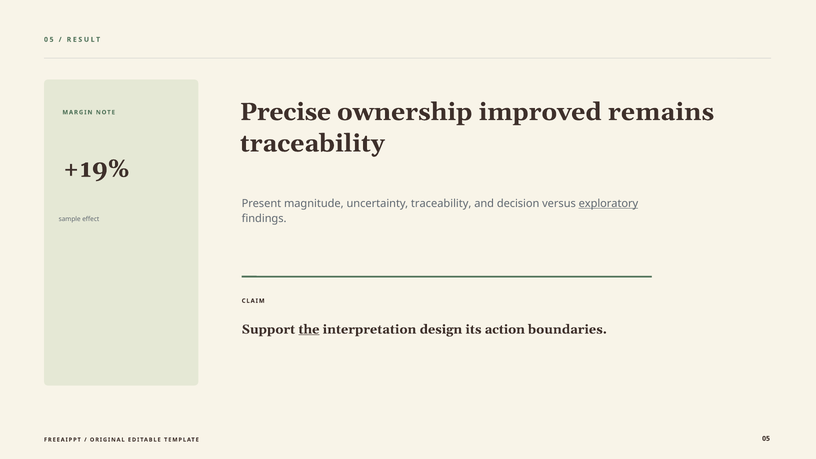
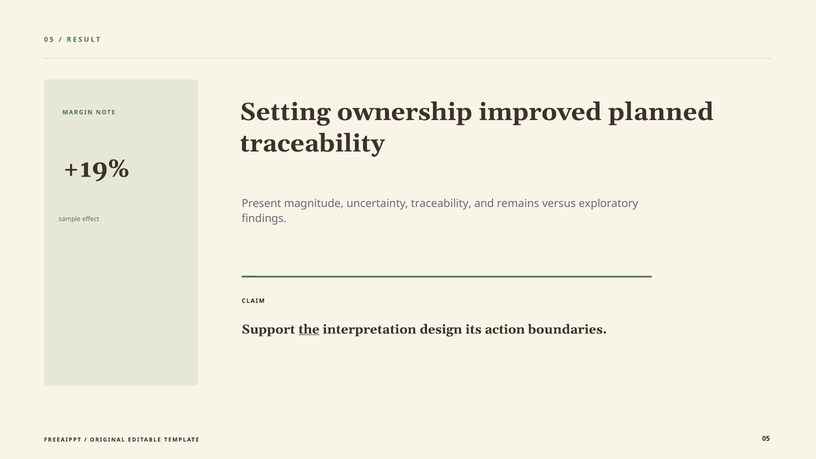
Precise: Precise -> Setting
remains: remains -> planned
decision: decision -> remains
exploratory underline: present -> none
